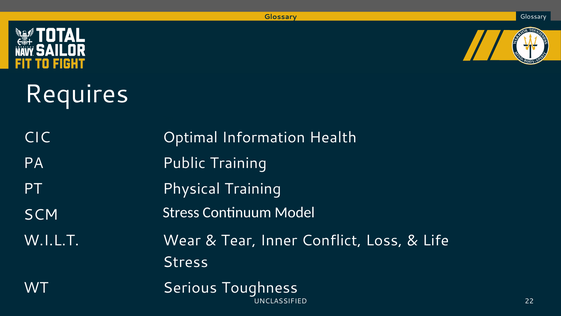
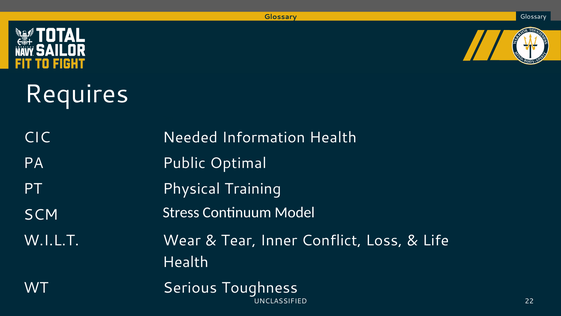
Optimal: Optimal -> Needed
Public Training: Training -> Optimal
Stress at (185, 262): Stress -> Health
